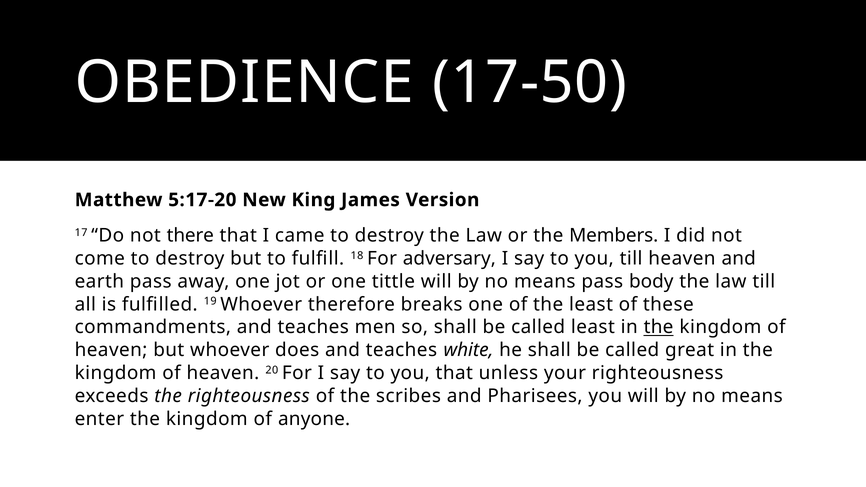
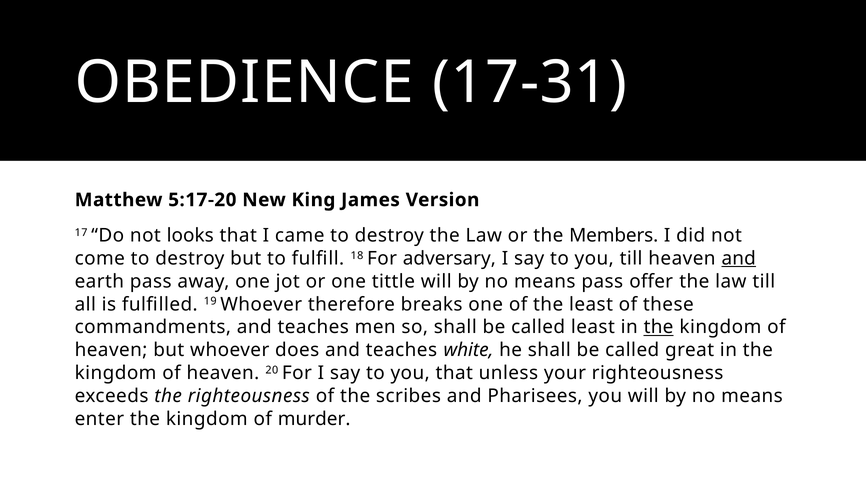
17-50: 17-50 -> 17-31
there: there -> looks
and at (739, 258) underline: none -> present
body: body -> offer
anyone: anyone -> murder
